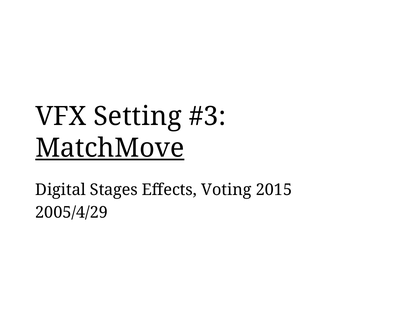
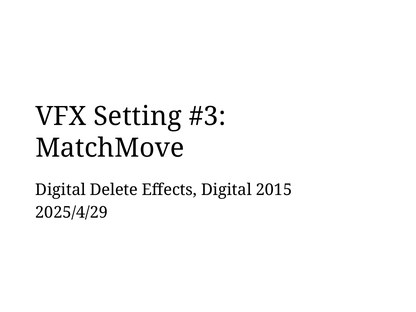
MatchMove underline: present -> none
Stages: Stages -> Delete
Effects Voting: Voting -> Digital
2005/4/29: 2005/4/29 -> 2025/4/29
